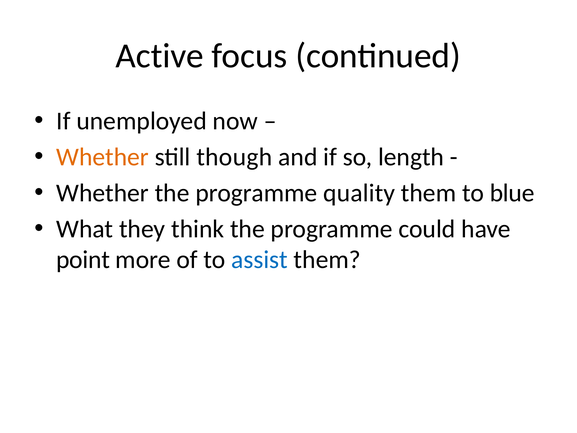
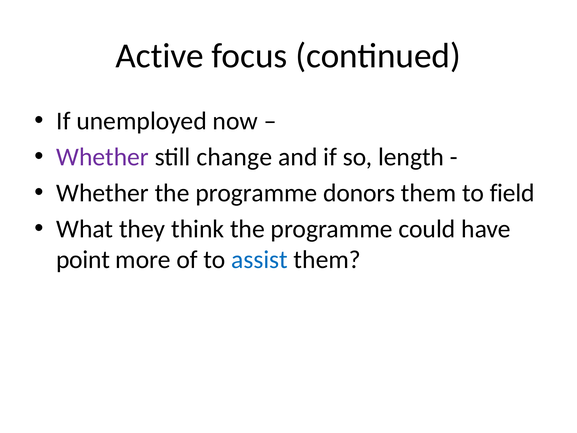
Whether at (103, 157) colour: orange -> purple
though: though -> change
quality: quality -> donors
blue: blue -> field
